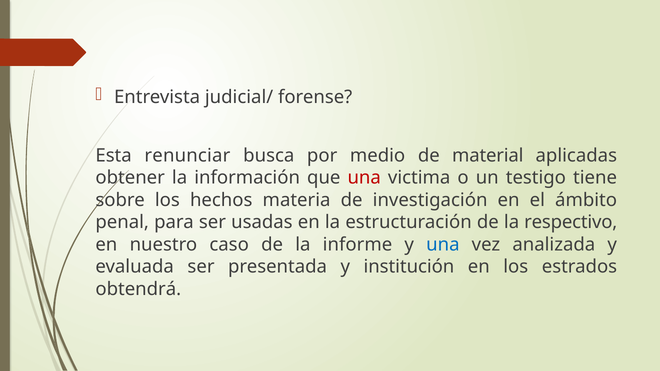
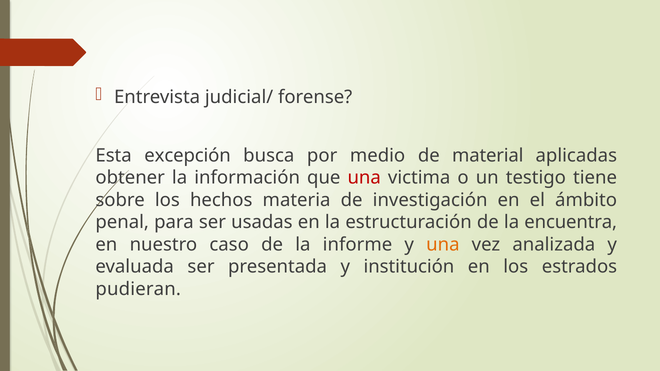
renunciar: renunciar -> excepción
respectivo: respectivo -> encuentra
una at (443, 245) colour: blue -> orange
obtendrá: obtendrá -> pudieran
